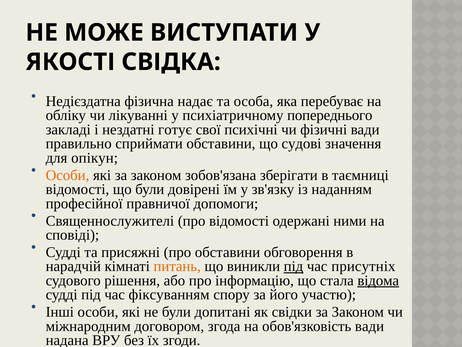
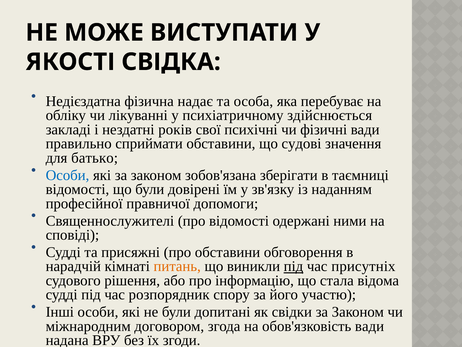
попереднього: попереднього -> здійснюється
готує: готує -> років
опікун: опікун -> батько
Особи at (67, 175) colour: orange -> blue
відома underline: present -> none
фіксуванням: фіксуванням -> розпорядник
